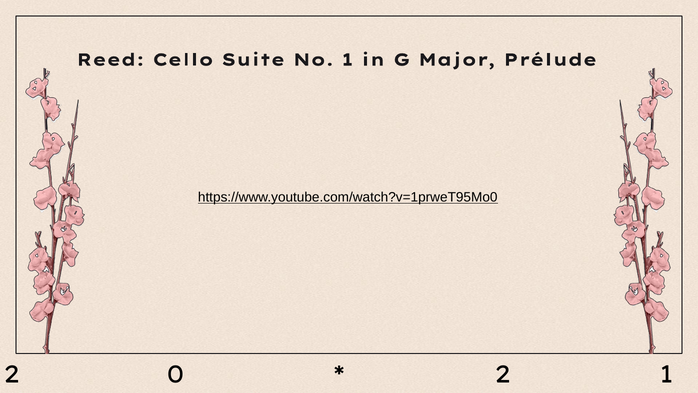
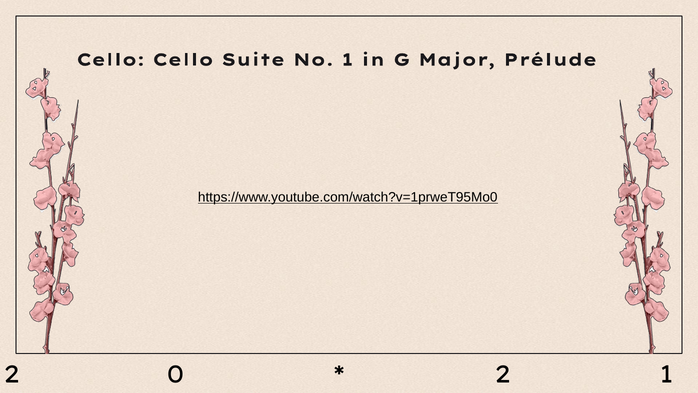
Reed at (111, 60): Reed -> Cello
